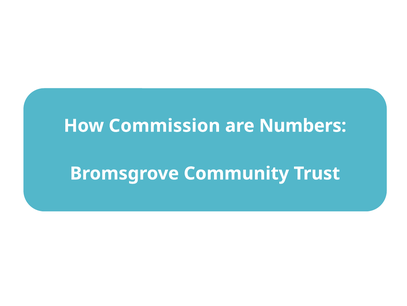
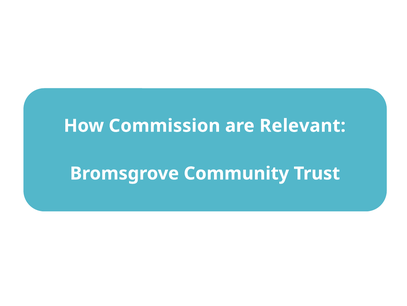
Numbers: Numbers -> Relevant
